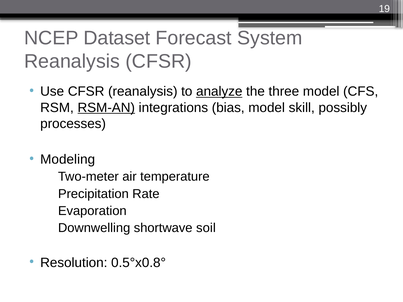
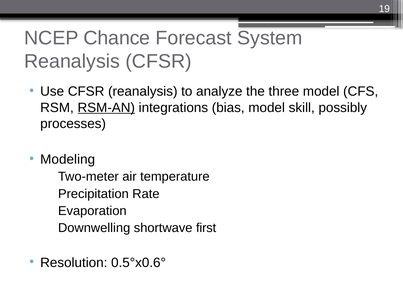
Dataset: Dataset -> Chance
analyze underline: present -> none
soil: soil -> first
0.5°x0.8°: 0.5°x0.8° -> 0.5°x0.6°
